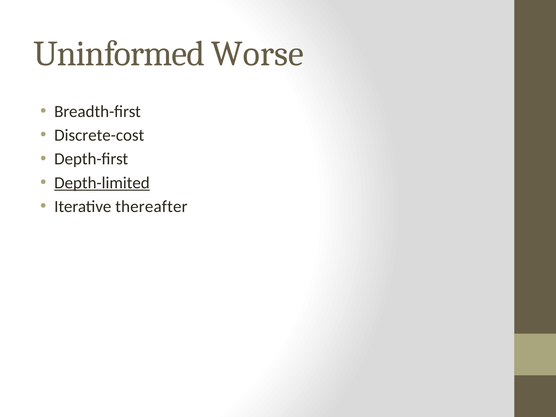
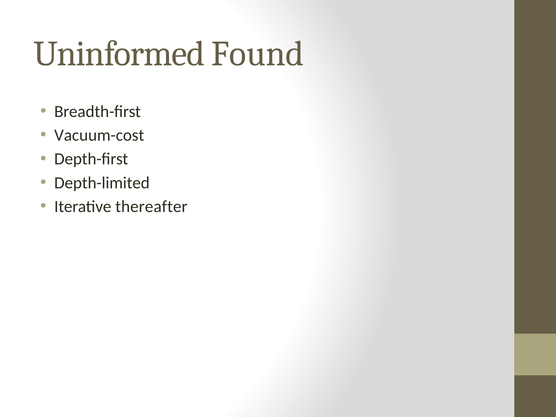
Worse: Worse -> Found
Discrete-cost: Discrete-cost -> Vacuum-cost
Depth-limited underline: present -> none
